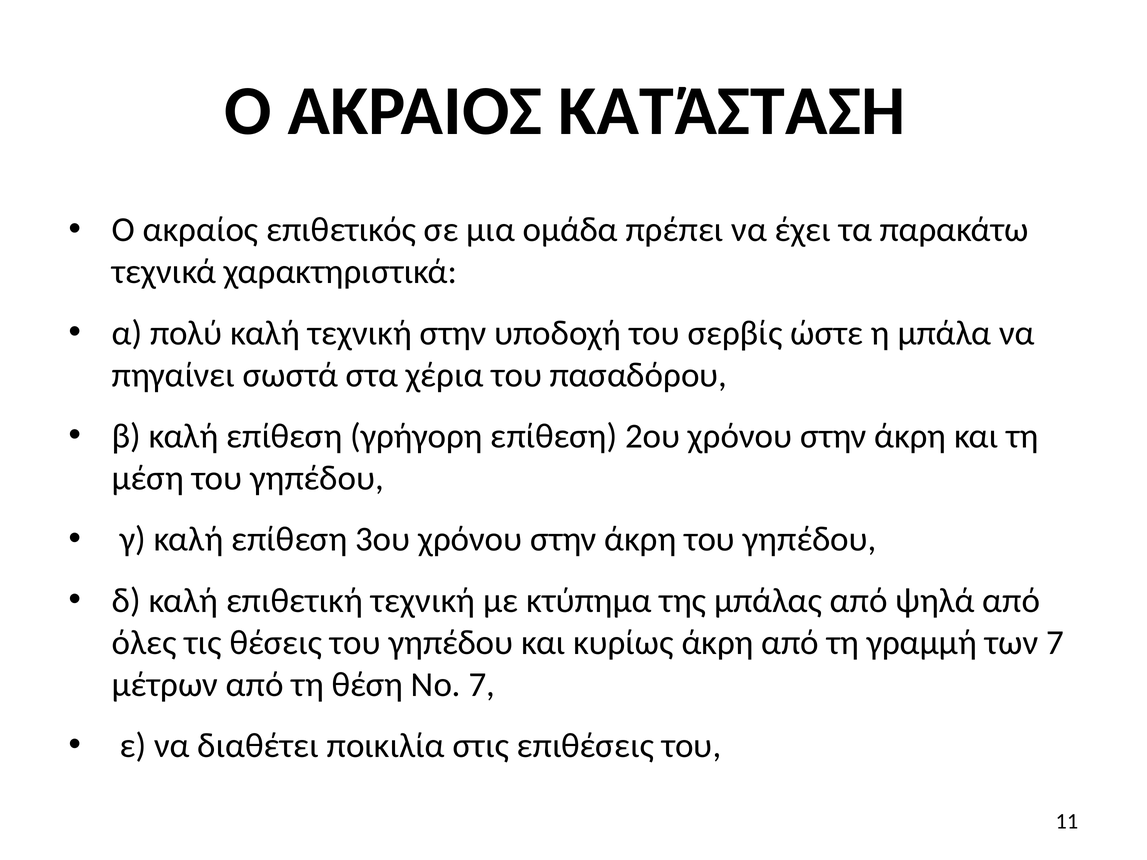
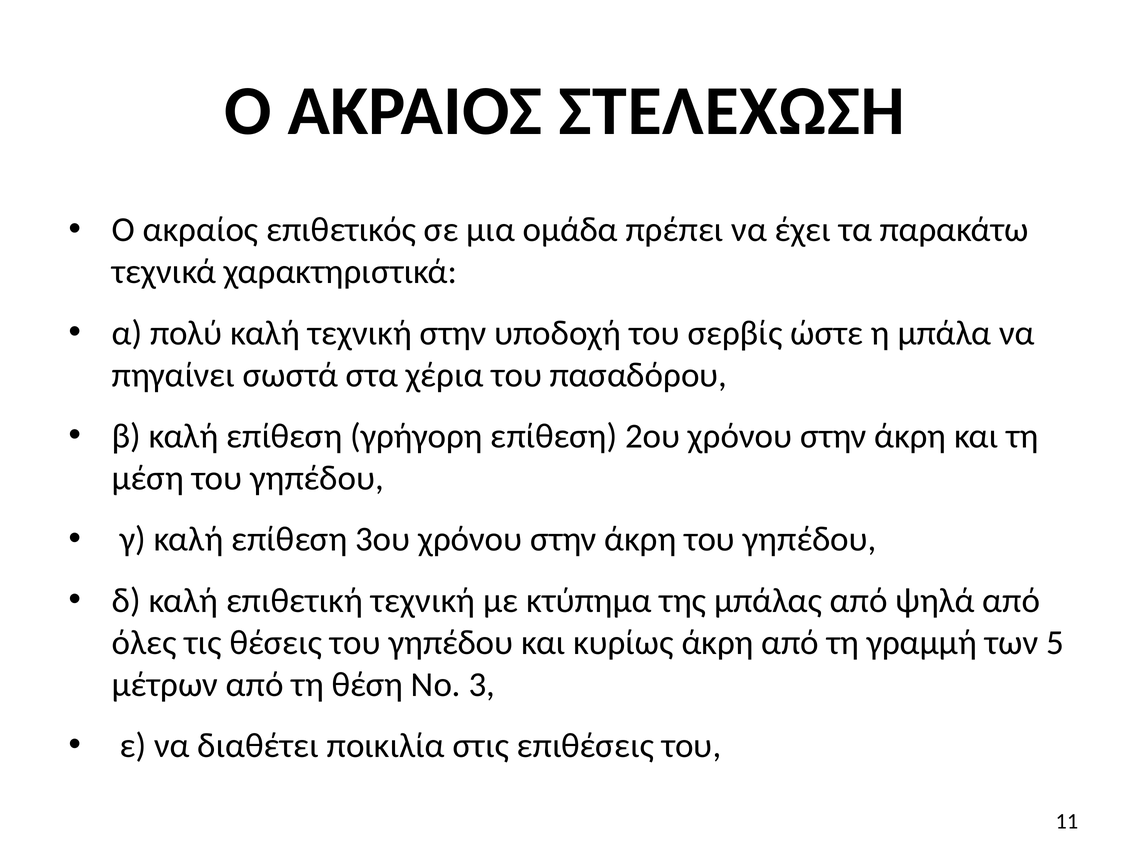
ΚΑΤΆΣΤΑΣΗ: ΚΑΤΆΣΤΑΣΗ -> ΣΤΕΛΕΧΩΣΗ
των 7: 7 -> 5
Νο 7: 7 -> 3
